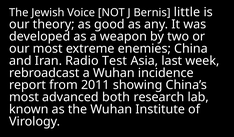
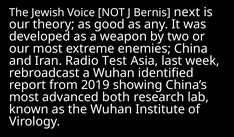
little: little -> next
incidence: incidence -> identified
2011: 2011 -> 2019
